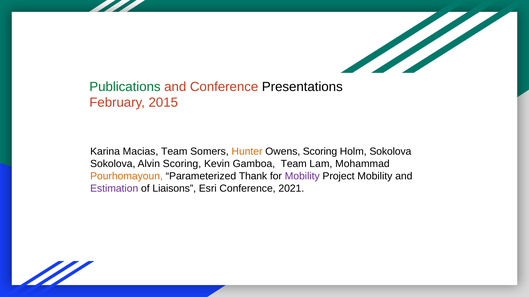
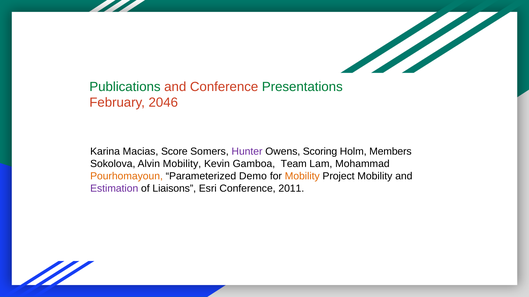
Presentations colour: black -> green
2015: 2015 -> 2046
Macias Team: Team -> Score
Hunter colour: orange -> purple
Holm Sokolova: Sokolova -> Members
Alvin Scoring: Scoring -> Mobility
Thank: Thank -> Demo
Mobility at (302, 177) colour: purple -> orange
2021: 2021 -> 2011
